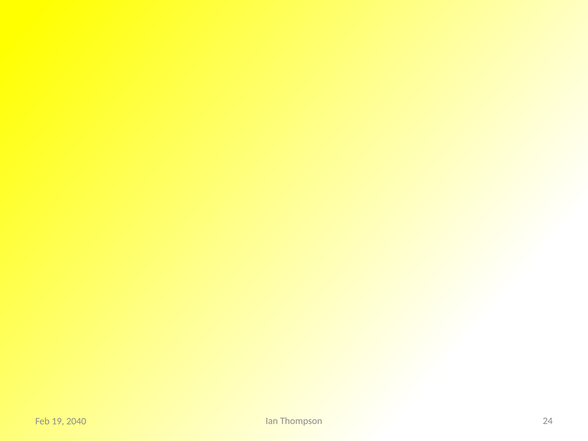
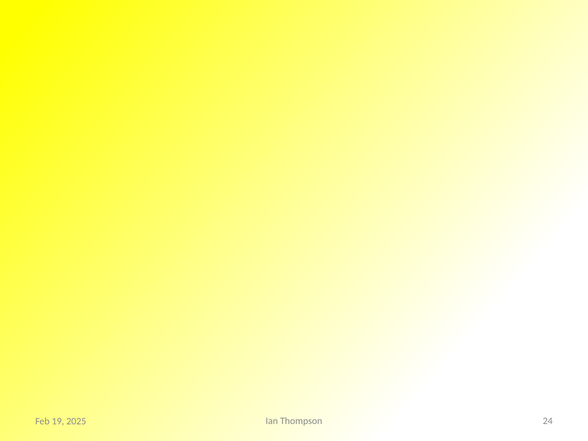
2040: 2040 -> 2025
